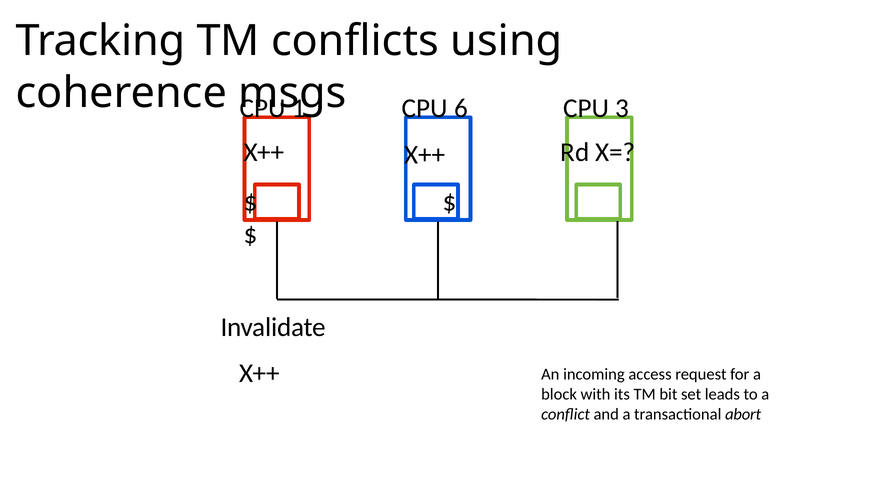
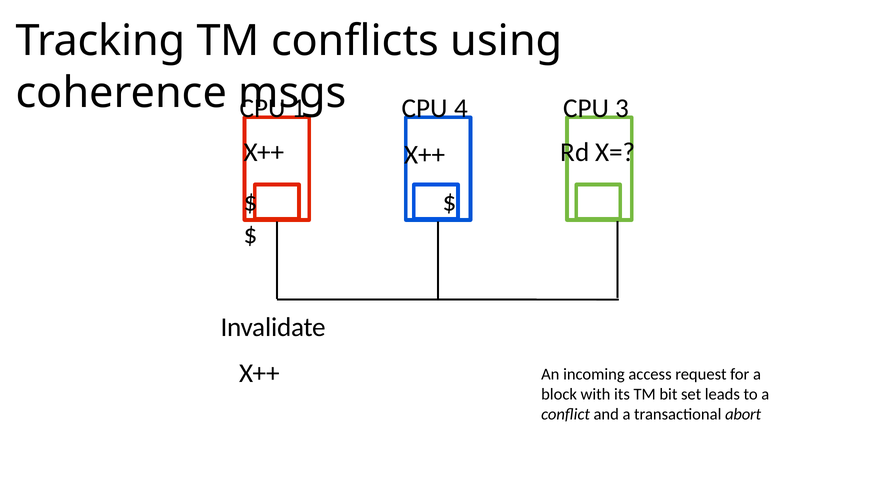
6: 6 -> 4
